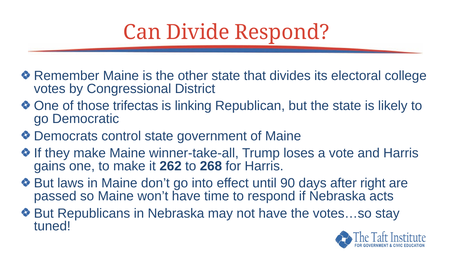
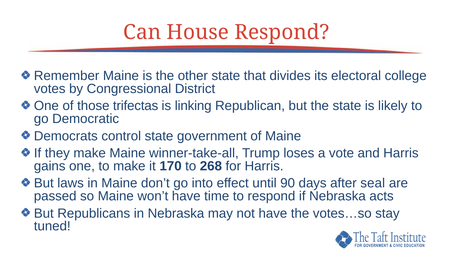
Divide: Divide -> House
262: 262 -> 170
right: right -> seal
